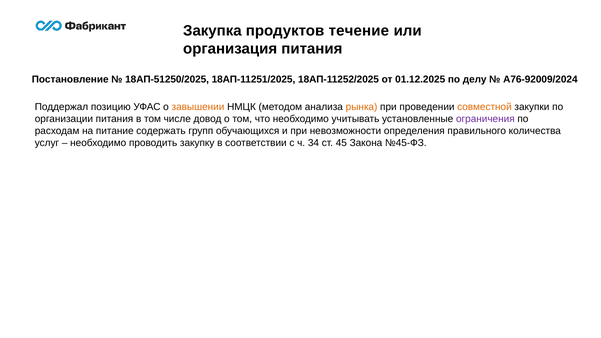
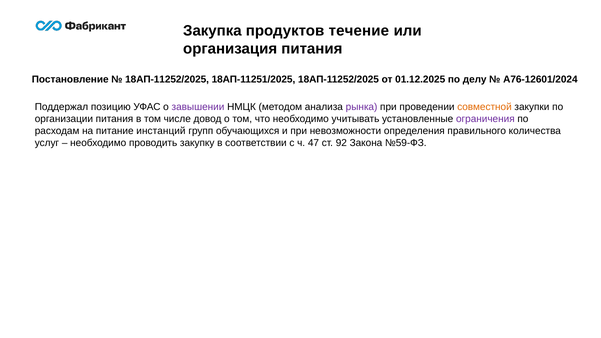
18АП-51250/2025 at (167, 79): 18АП-51250/2025 -> 18АП-11252/2025
А76-92009/2024: А76-92009/2024 -> А76-12601/2024
завышении colour: orange -> purple
рынка colour: orange -> purple
содержать: содержать -> инстанций
34: 34 -> 47
45: 45 -> 92
№45-ФЗ: №45-ФЗ -> №59-ФЗ
